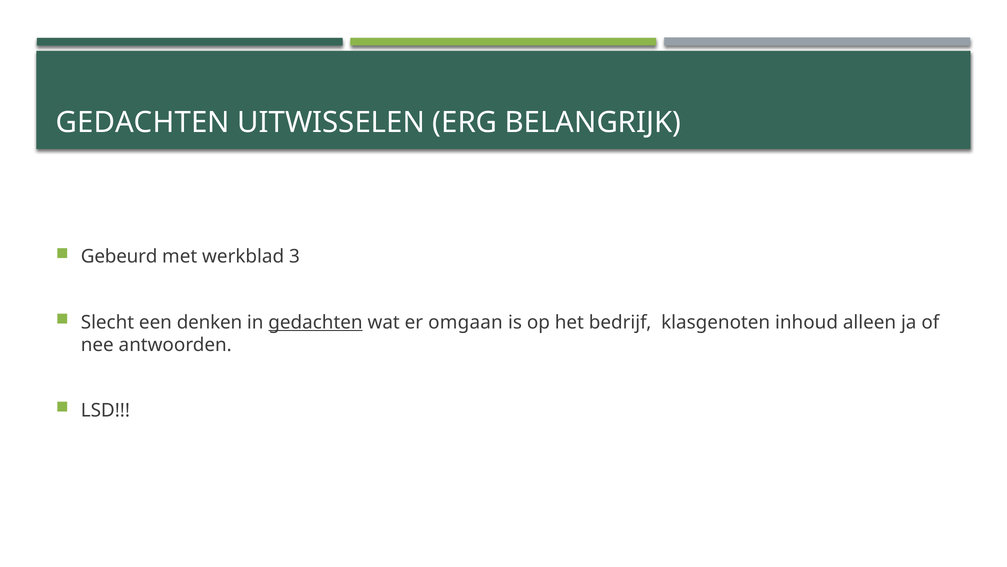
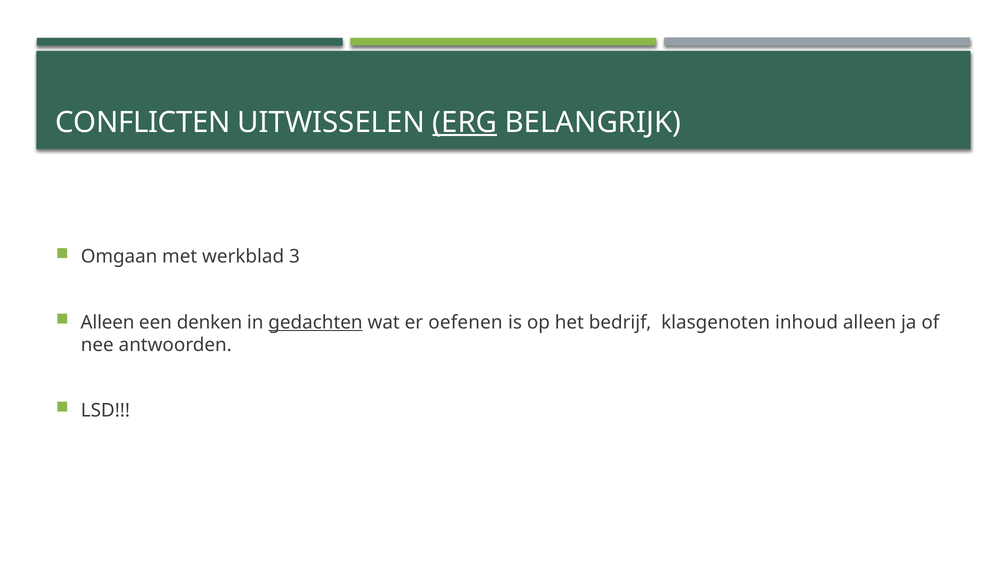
GEDACHTEN at (143, 122): GEDACHTEN -> CONFLICTEN
ERG underline: none -> present
Gebeurd: Gebeurd -> Omgaan
Slecht at (107, 322): Slecht -> Alleen
omgaan: omgaan -> oefenen
